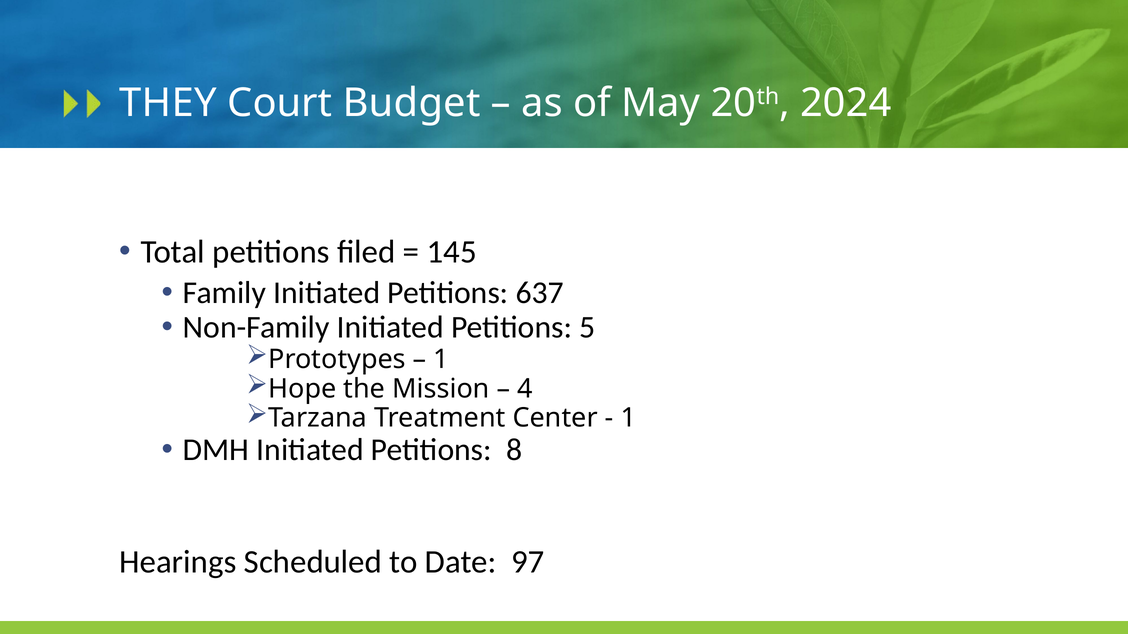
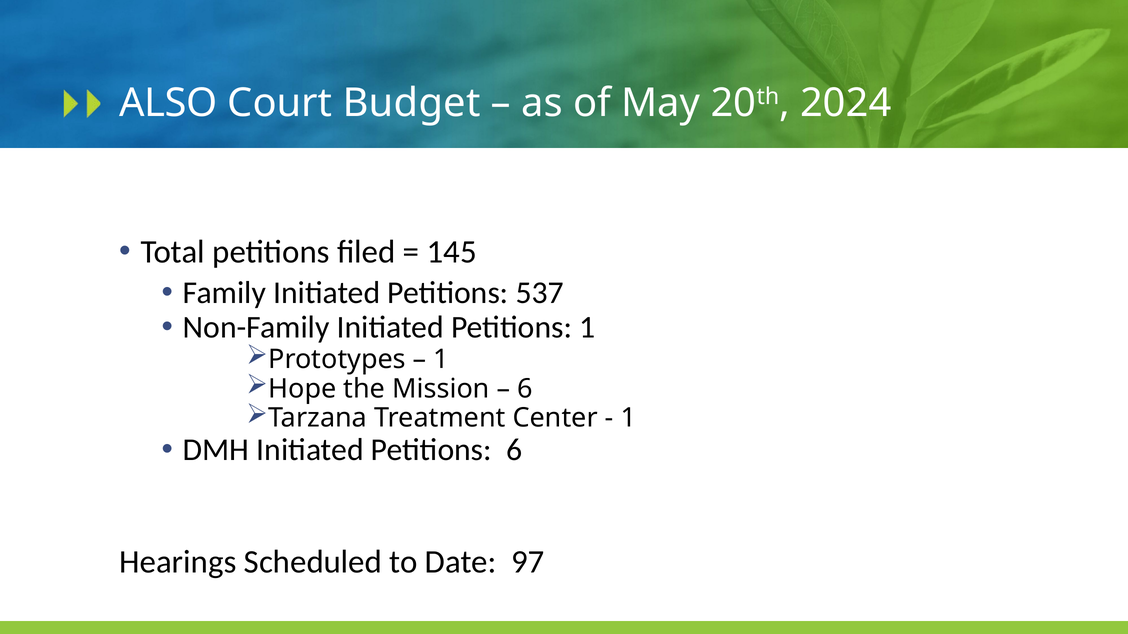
THEY: THEY -> ALSO
637: 637 -> 537
Petitions 5: 5 -> 1
4 at (525, 389): 4 -> 6
Petitions 8: 8 -> 6
